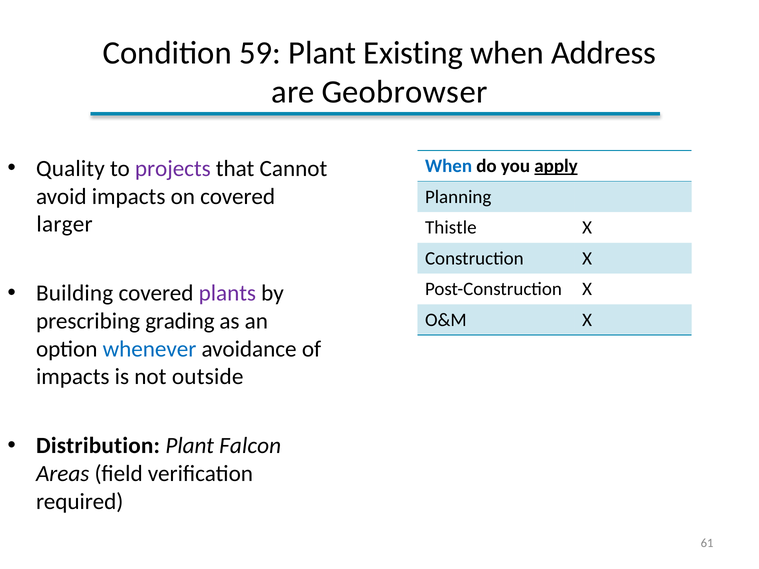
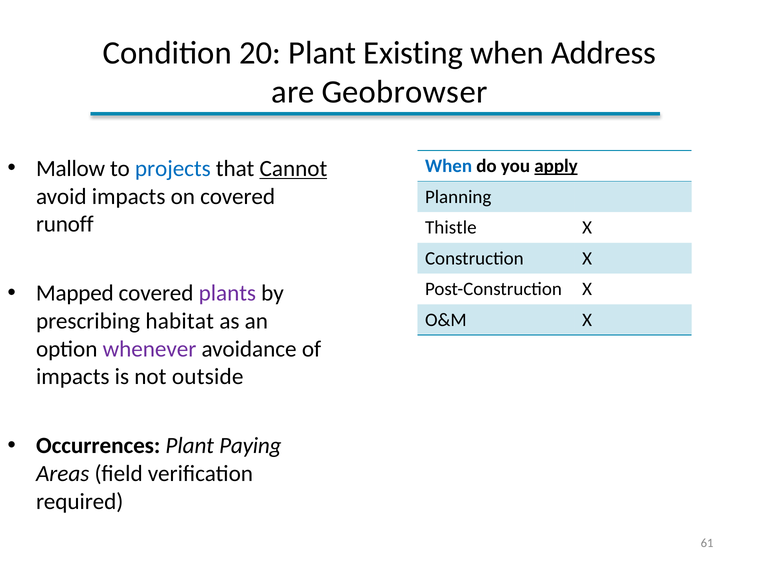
59: 59 -> 20
Quality: Quality -> Mallow
projects colour: purple -> blue
Cannot underline: none -> present
larger: larger -> runoff
Building: Building -> Mapped
grading: grading -> habitat
whenever colour: blue -> purple
Distribution: Distribution -> Occurrences
Falcon: Falcon -> Paying
